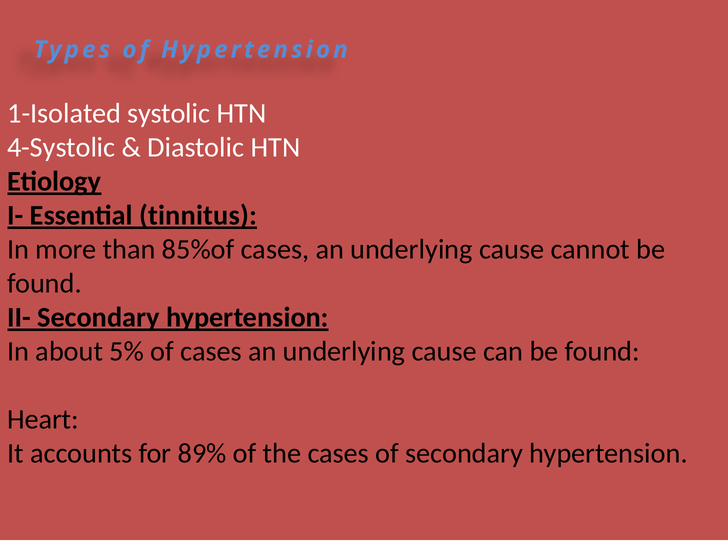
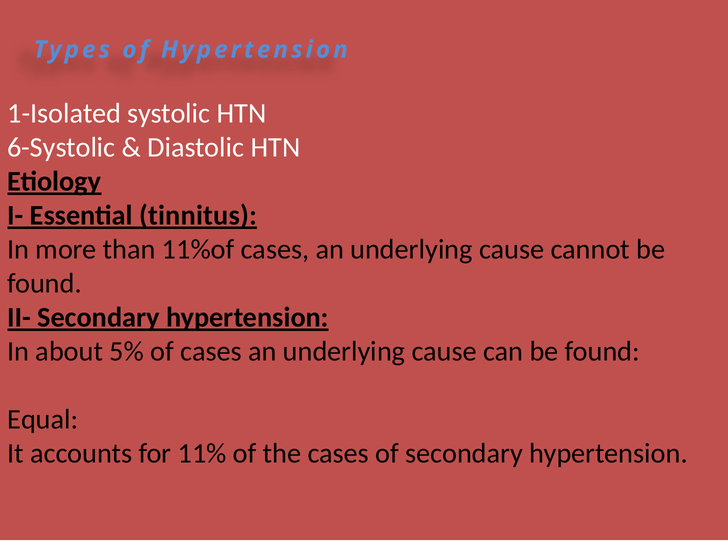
4-Systolic: 4-Systolic -> 6-Systolic
85%of: 85%of -> 11%of
Heart: Heart -> Equal
89%: 89% -> 11%
